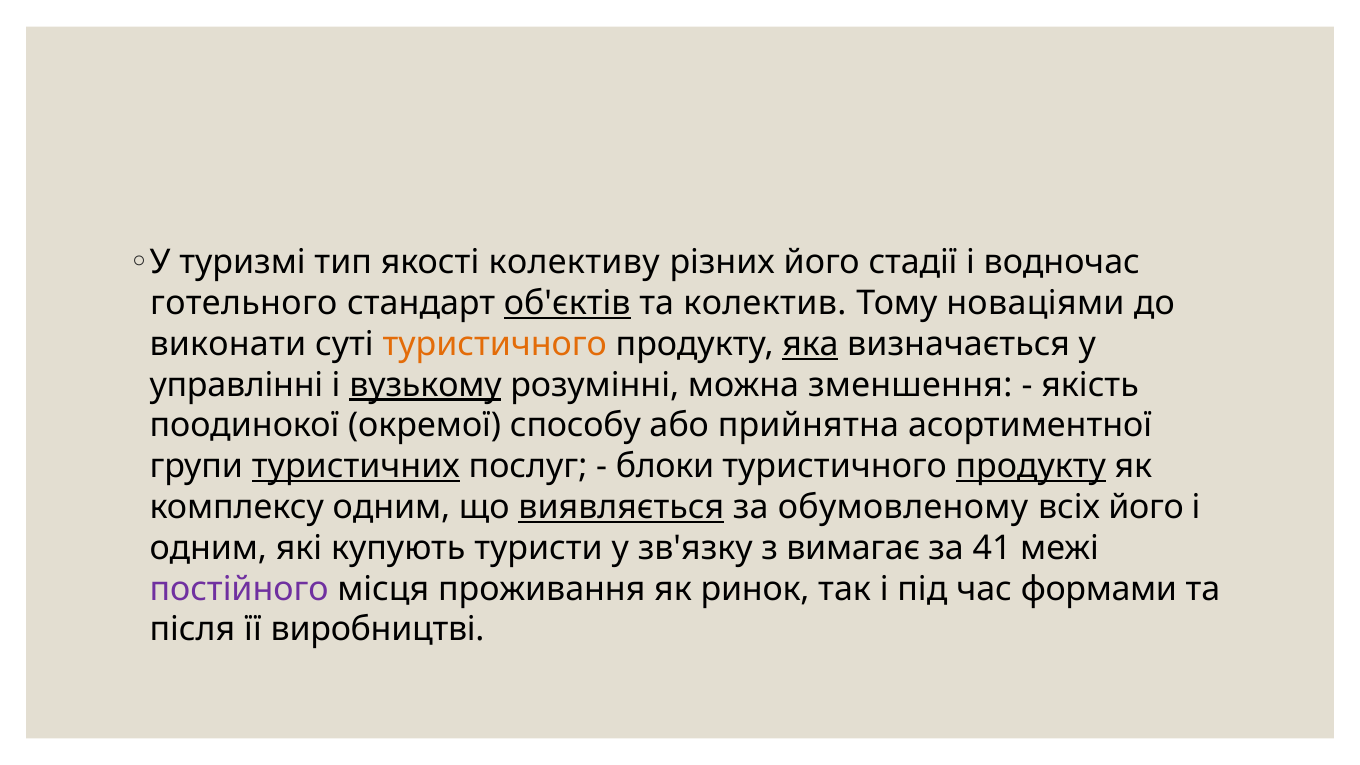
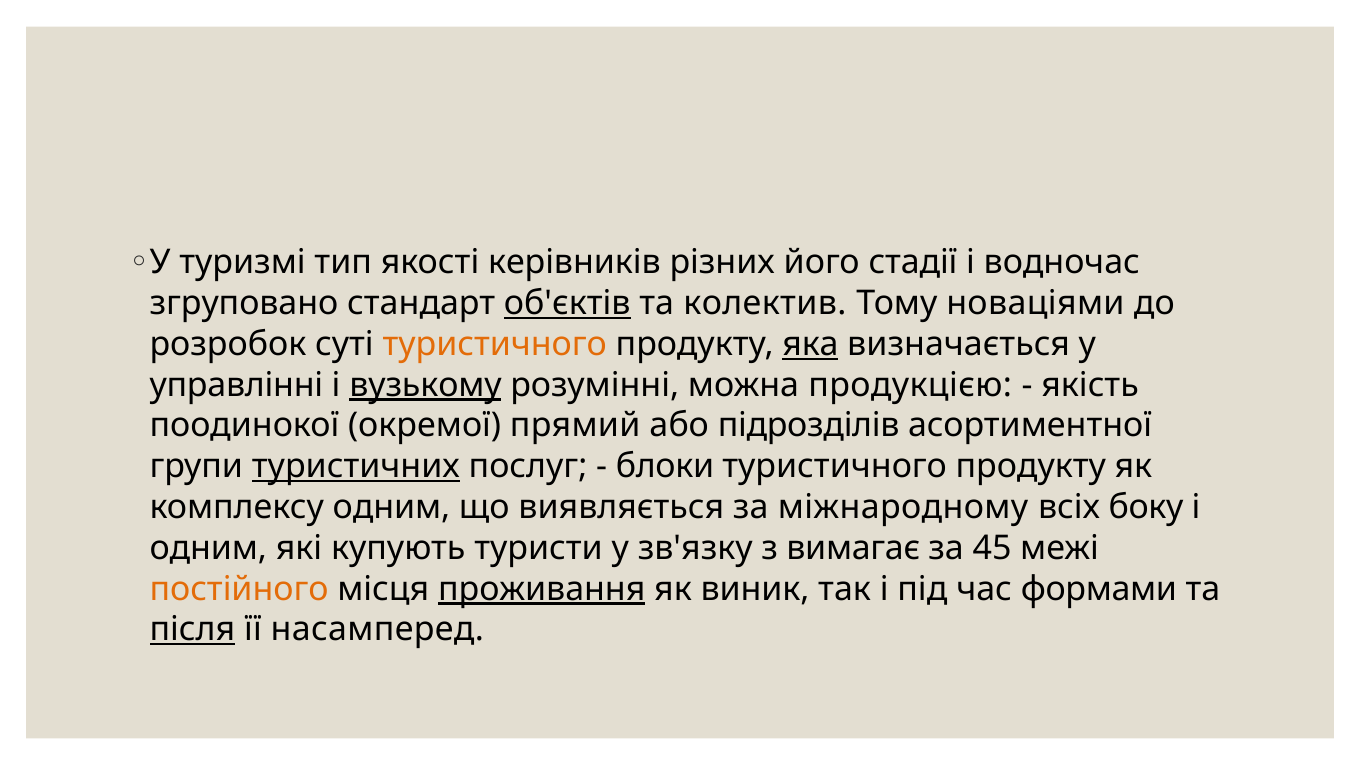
колективу: колективу -> керівників
готельного: готельного -> згруповано
виконати: виконати -> розробок
зменшення: зменшення -> продукцією
способу: способу -> прямий
прийнятна: прийнятна -> підрозділів
продукту at (1031, 466) underline: present -> none
виявляється underline: present -> none
обумовленому: обумовленому -> міжнародному
всіх його: його -> боку
41: 41 -> 45
постійного colour: purple -> orange
проживання underline: none -> present
ринок: ринок -> виник
після underline: none -> present
виробництві: виробництві -> насамперед
